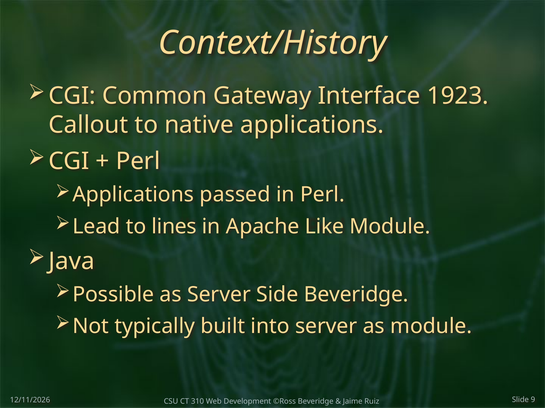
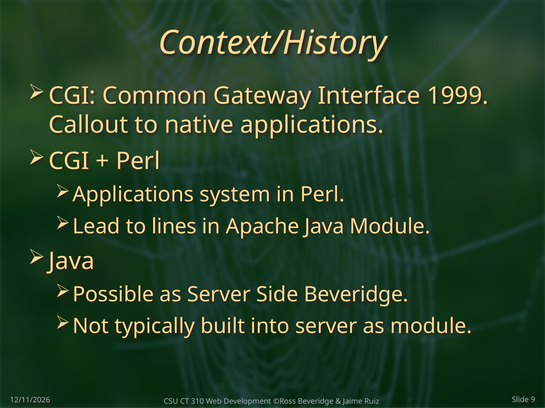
1923: 1923 -> 1999
passed: passed -> system
Apache Like: Like -> Java
